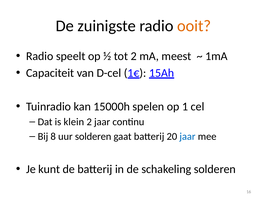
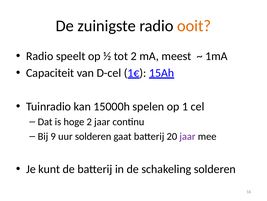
klein: klein -> hoge
8: 8 -> 9
jaar at (188, 136) colour: blue -> purple
